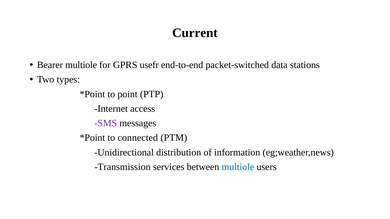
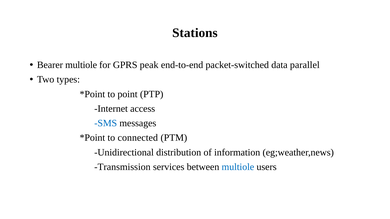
Current: Current -> Stations
usefr: usefr -> peak
stations: stations -> parallel
SMS colour: purple -> blue
